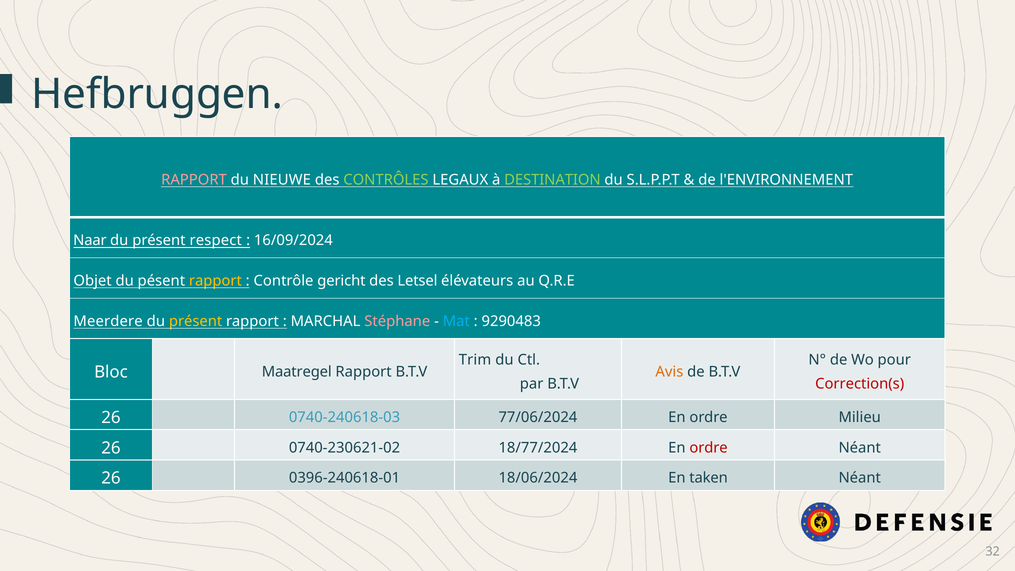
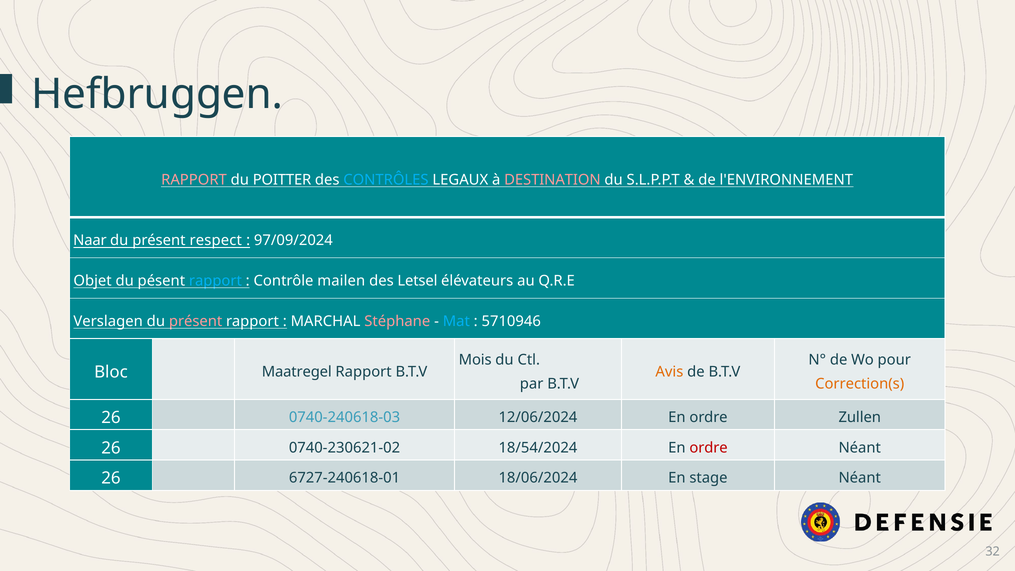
NIEUWE: NIEUWE -> POITTER
CONTRÔLES colour: light green -> light blue
DESTINATION colour: light green -> pink
16/09/2024: 16/09/2024 -> 97/09/2024
rapport at (215, 281) colour: yellow -> light blue
gericht: gericht -> mailen
Meerdere: Meerdere -> Verslagen
présent at (196, 321) colour: yellow -> pink
9290483: 9290483 -> 5710946
Trim: Trim -> Mois
Correction(s colour: red -> orange
77/06/2024: 77/06/2024 -> 12/06/2024
Milieu: Milieu -> Zullen
18/77/2024: 18/77/2024 -> 18/54/2024
0396-240618-01: 0396-240618-01 -> 6727-240618-01
taken: taken -> stage
